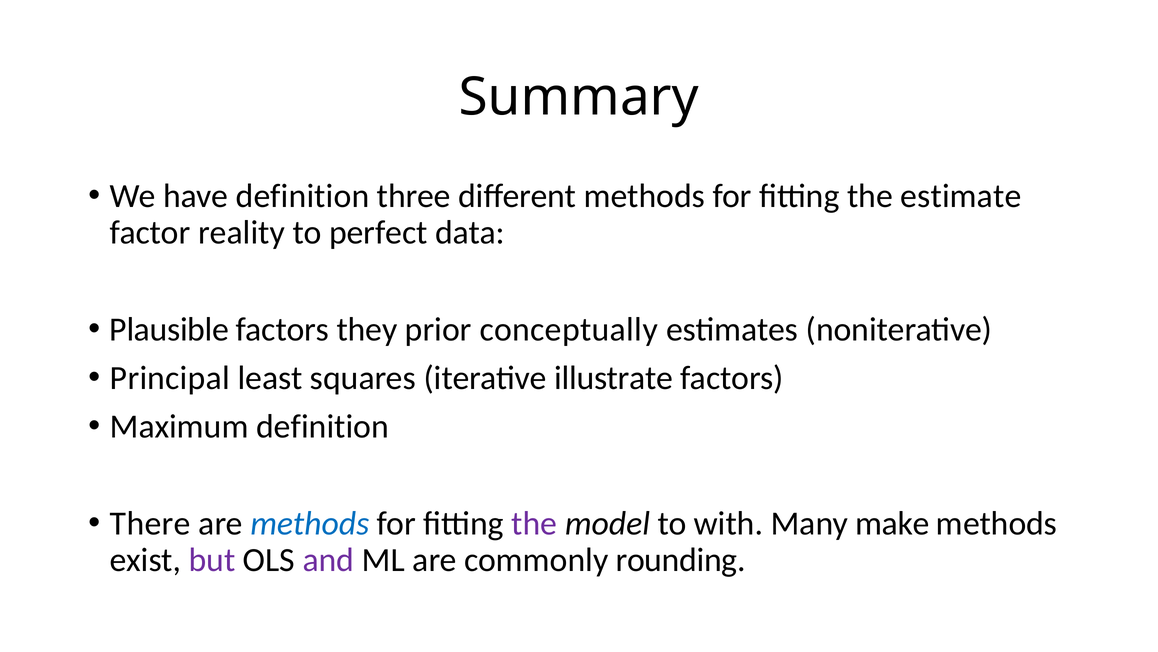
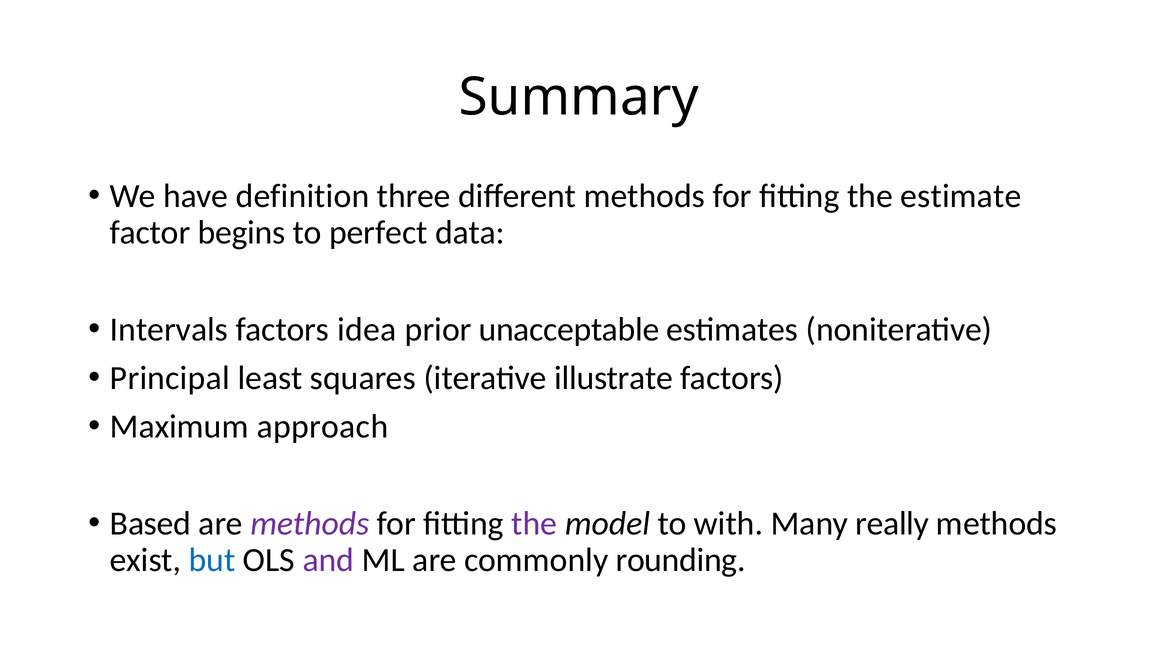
reality: reality -> begins
Plausible: Plausible -> Intervals
they: they -> idea
conceptually: conceptually -> unacceptable
Maximum definition: definition -> approach
There: There -> Based
methods at (310, 523) colour: blue -> purple
make: make -> really
but colour: purple -> blue
